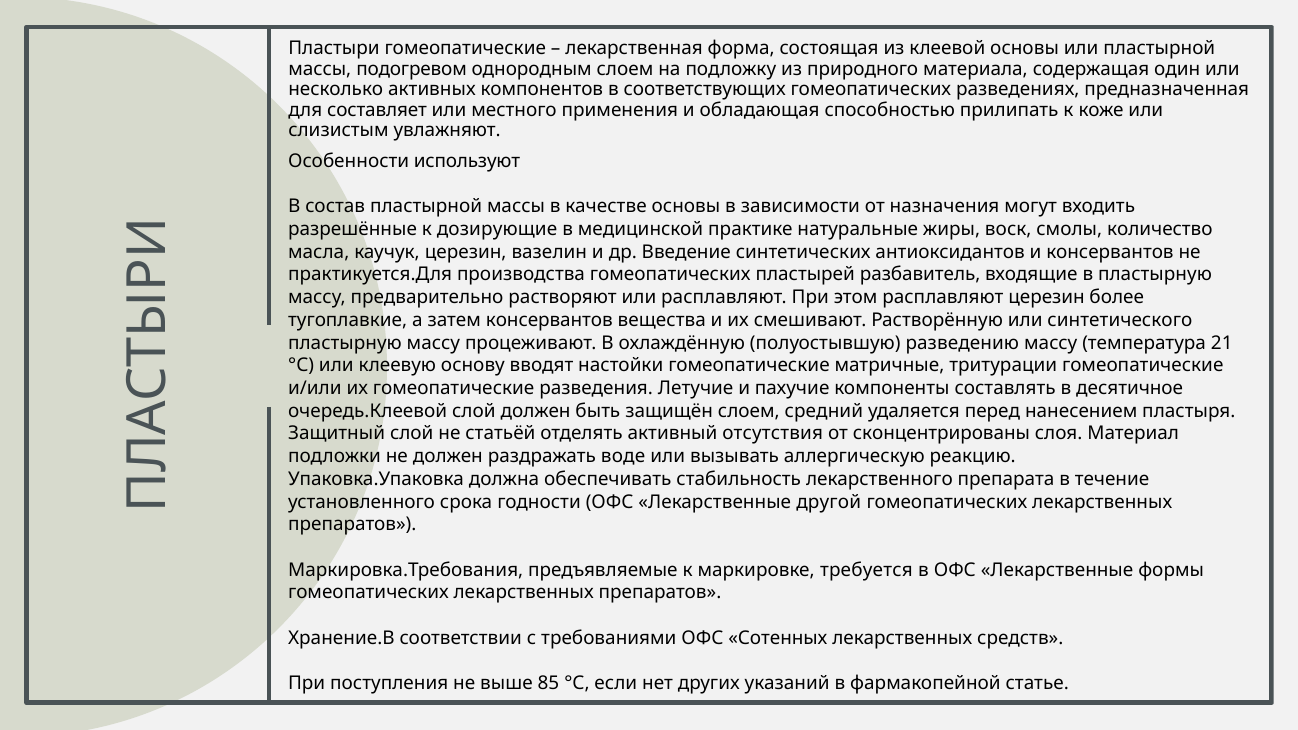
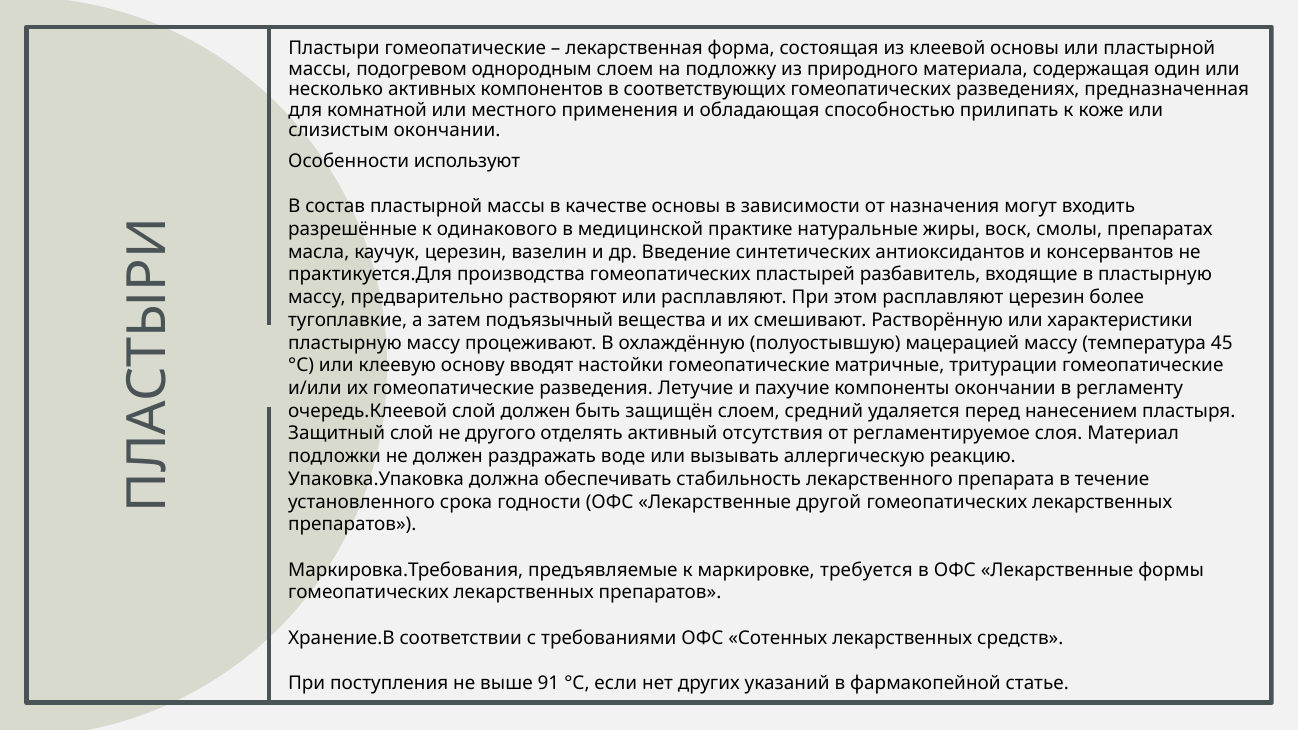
составляет: составляет -> комнатной
слизистым увлажняют: увлажняют -> окончании
дозирующие: дозирующие -> одинакового
количество: количество -> препаратах
затем консервантов: консервантов -> подъязычный
синтетического: синтетического -> характеристики
разведению: разведению -> мацерацией
21: 21 -> 45
компоненты составлять: составлять -> окончании
десятичное: десятичное -> регламенту
статьёй: статьёй -> другого
сконцентрированы: сконцентрированы -> регламентируемое
85: 85 -> 91
